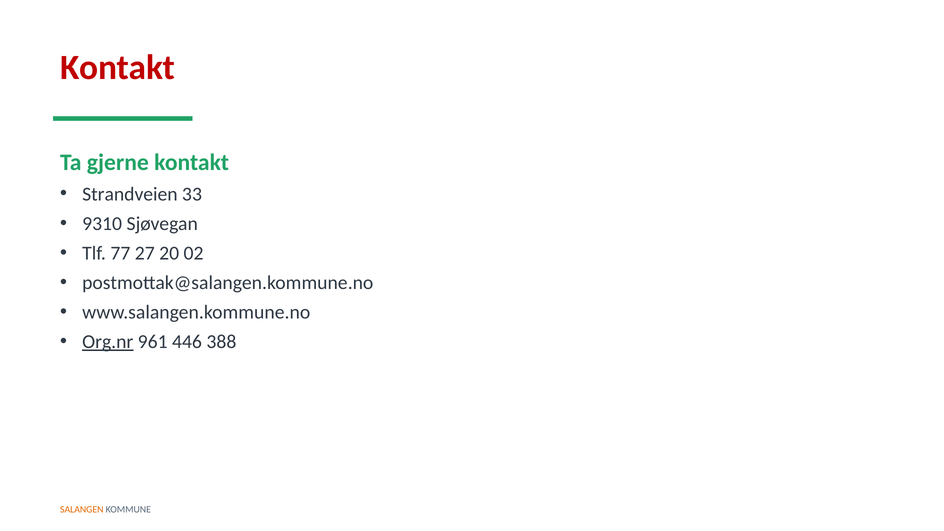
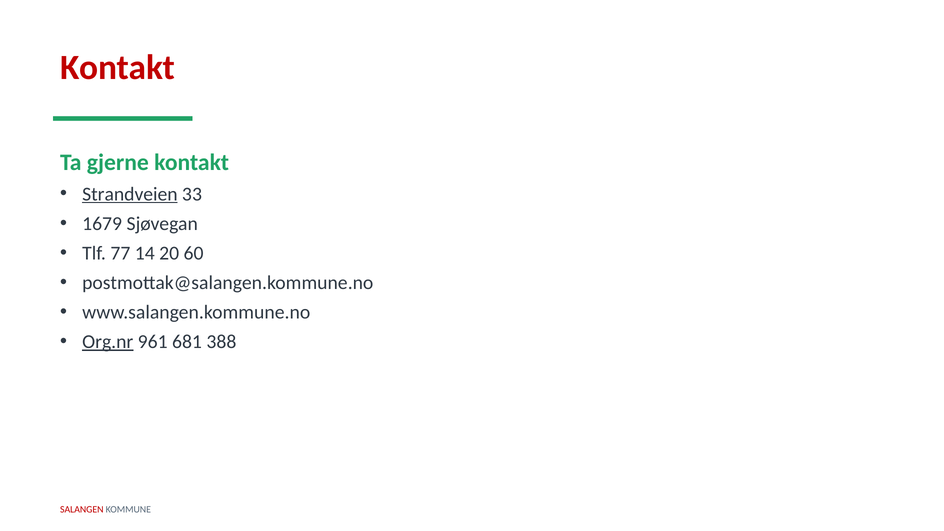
Strandveien underline: none -> present
9310: 9310 -> 1679
27: 27 -> 14
02: 02 -> 60
446: 446 -> 681
SALANGEN colour: orange -> red
